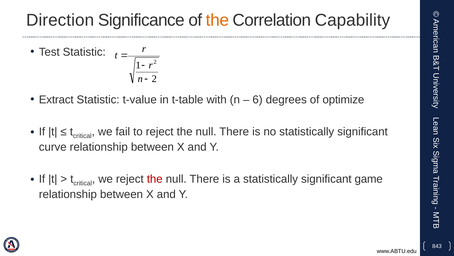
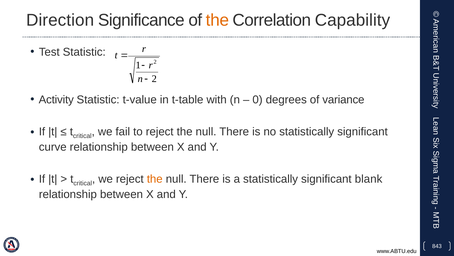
Extract: Extract -> Activity
6: 6 -> 0
optimize: optimize -> variance
the at (155, 179) colour: red -> orange
game: game -> blank
